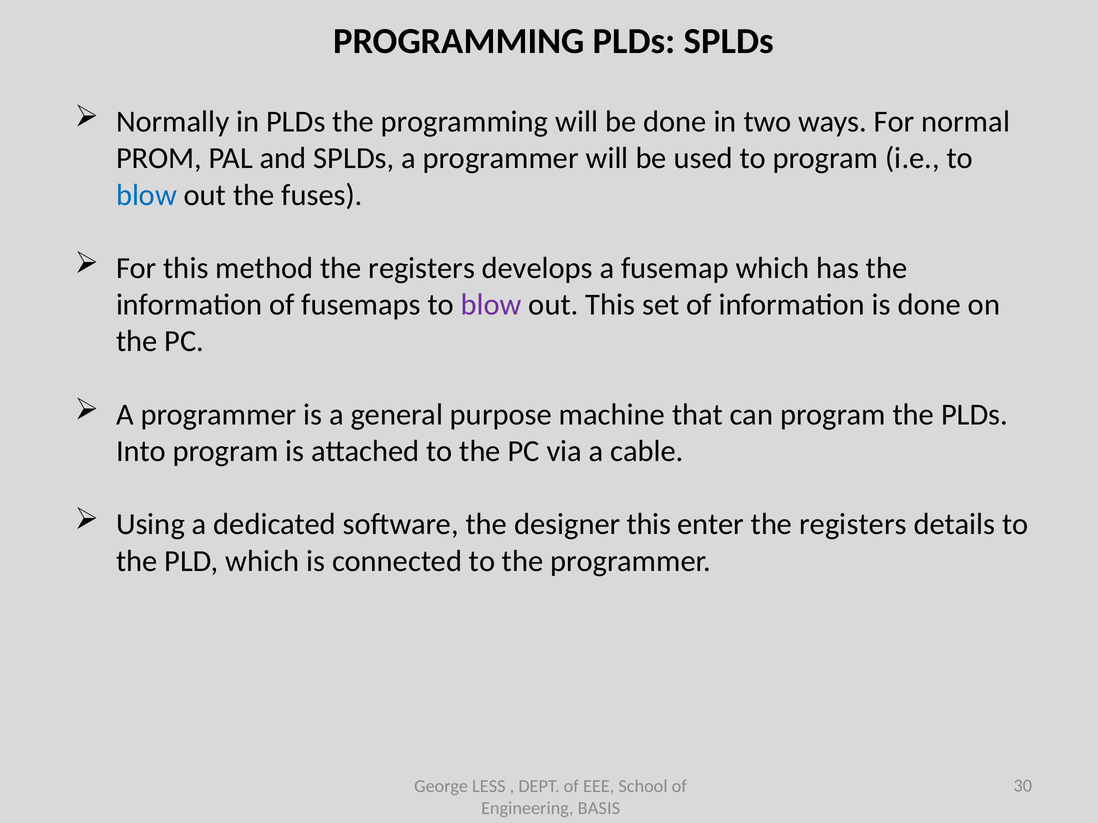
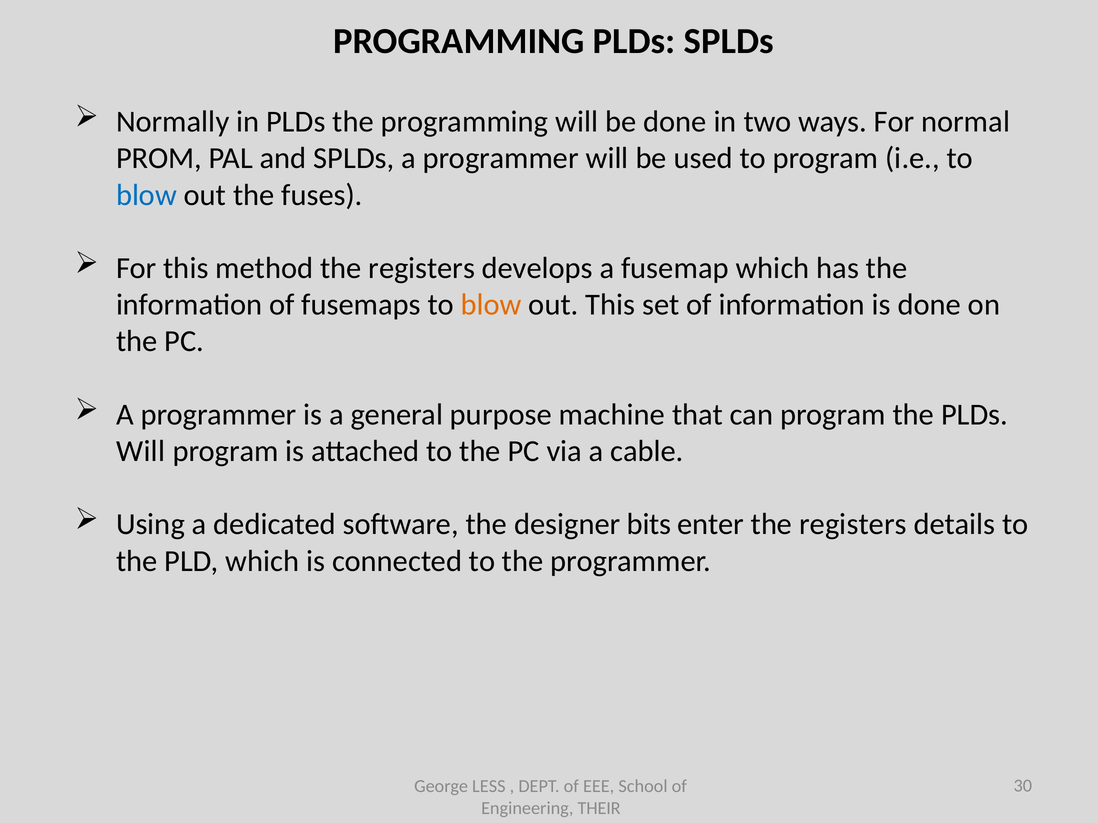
blow at (491, 305) colour: purple -> orange
Into at (141, 451): Into -> Will
designer this: this -> bits
BASIS: BASIS -> THEIR
